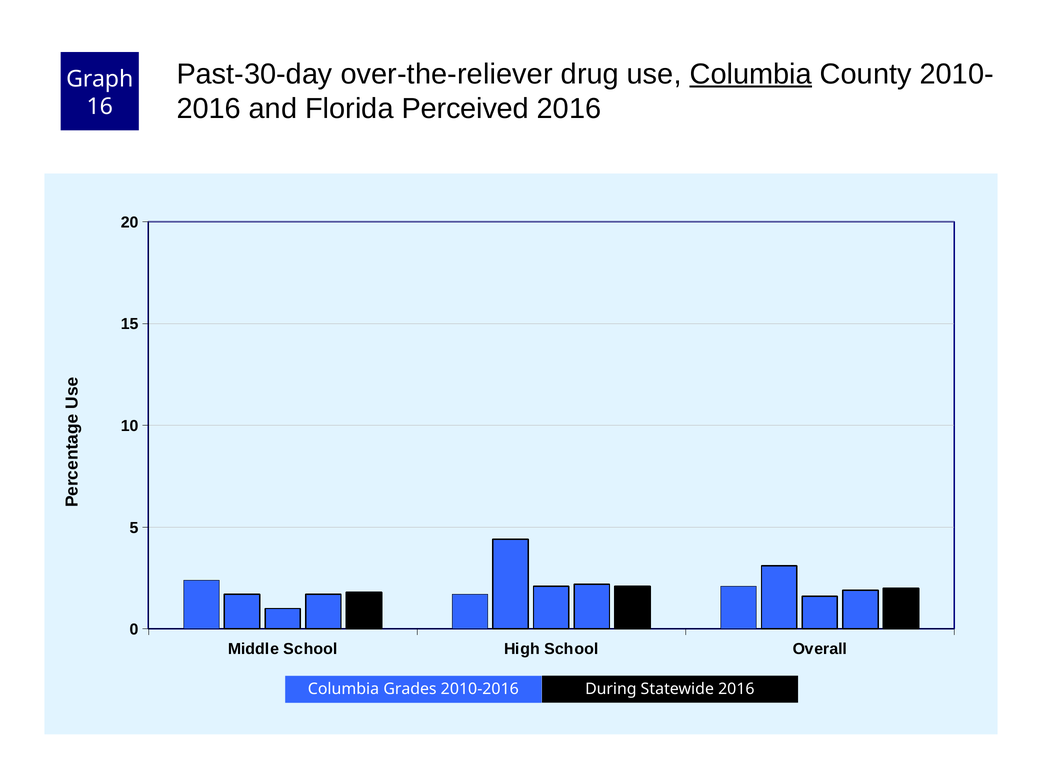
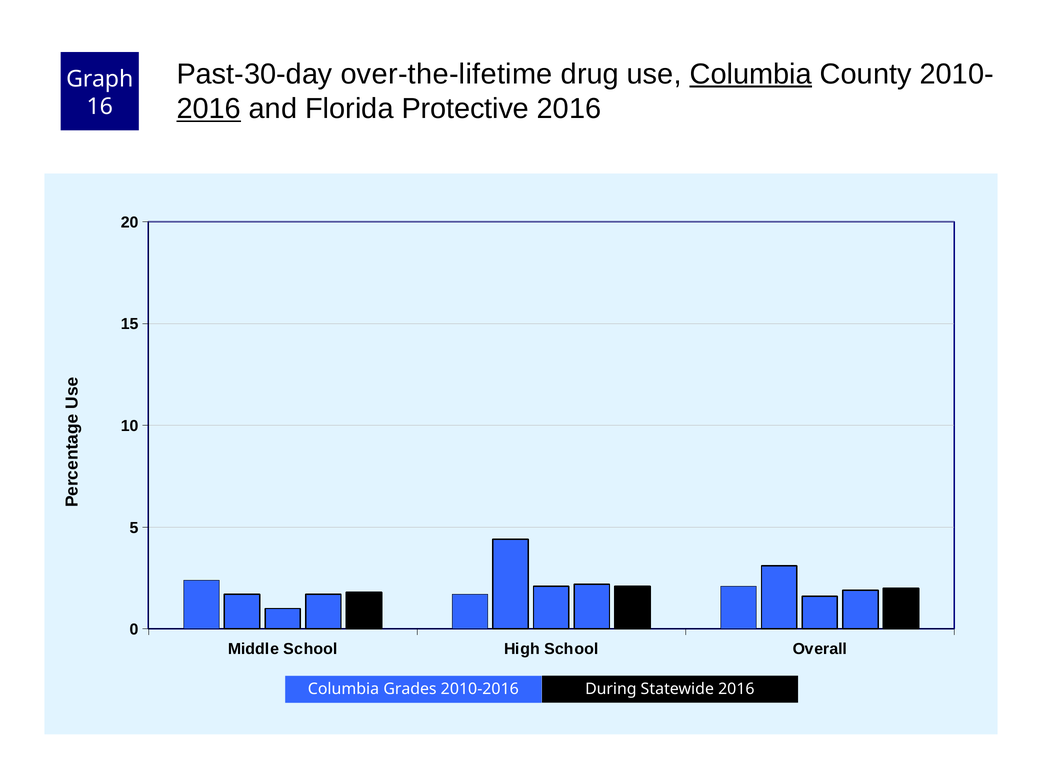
over-the-reliever: over-the-reliever -> over-the-lifetime
2016 at (209, 109) underline: none -> present
Perceived: Perceived -> Protective
